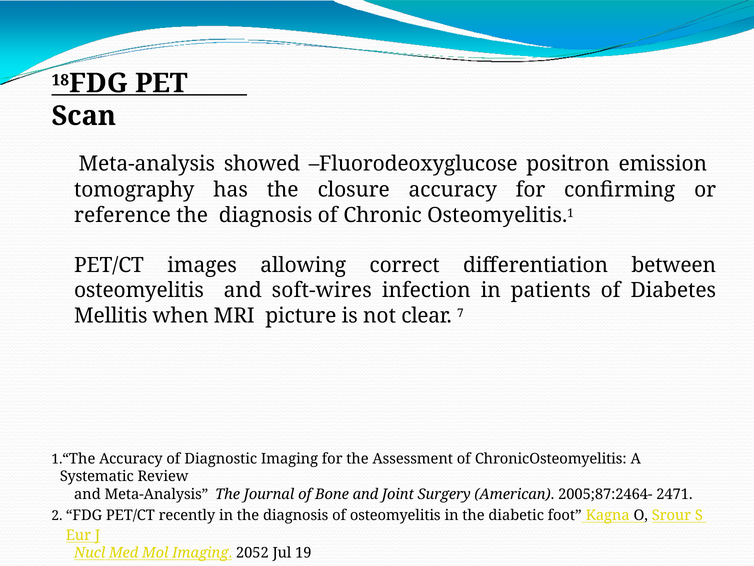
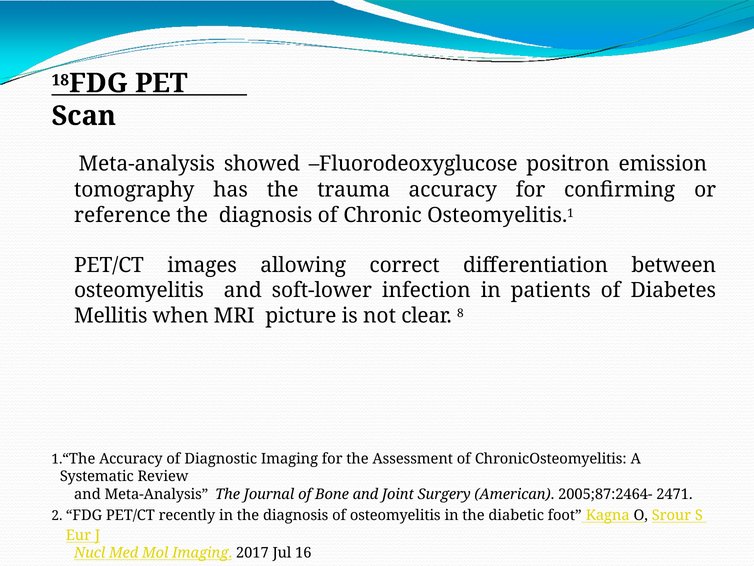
closure: closure -> trauma
soft-wires: soft-wires -> soft-lower
7: 7 -> 8
2052: 2052 -> 2017
19: 19 -> 16
